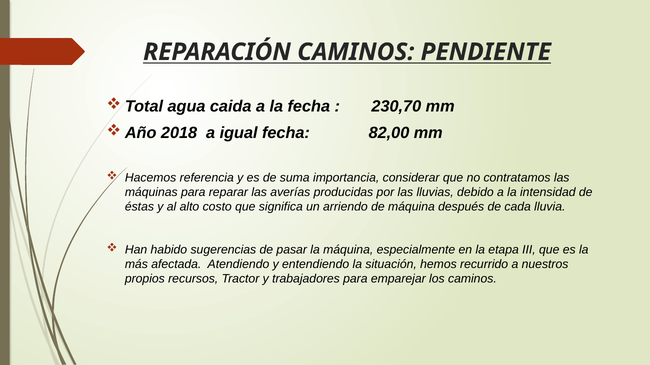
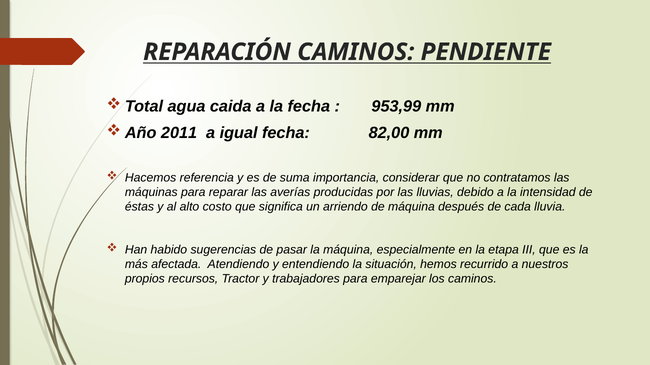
230,70: 230,70 -> 953,99
2018: 2018 -> 2011
